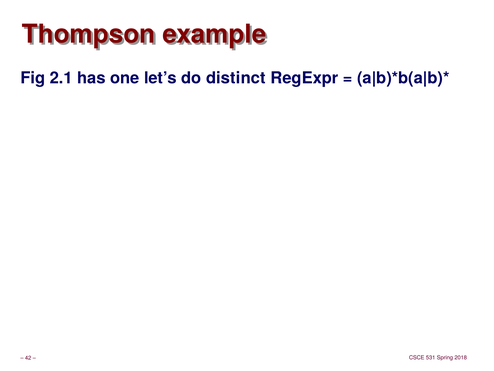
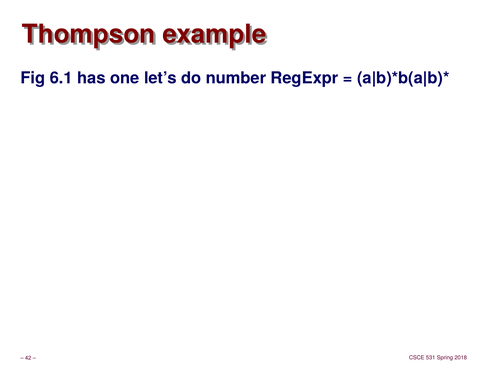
2.1: 2.1 -> 6.1
distinct: distinct -> number
